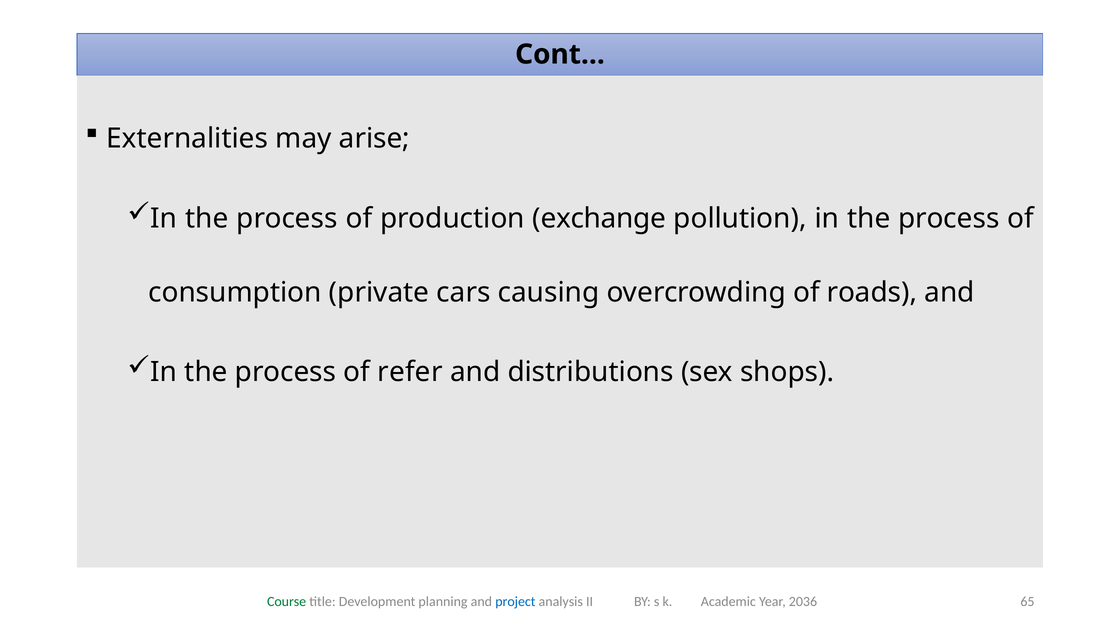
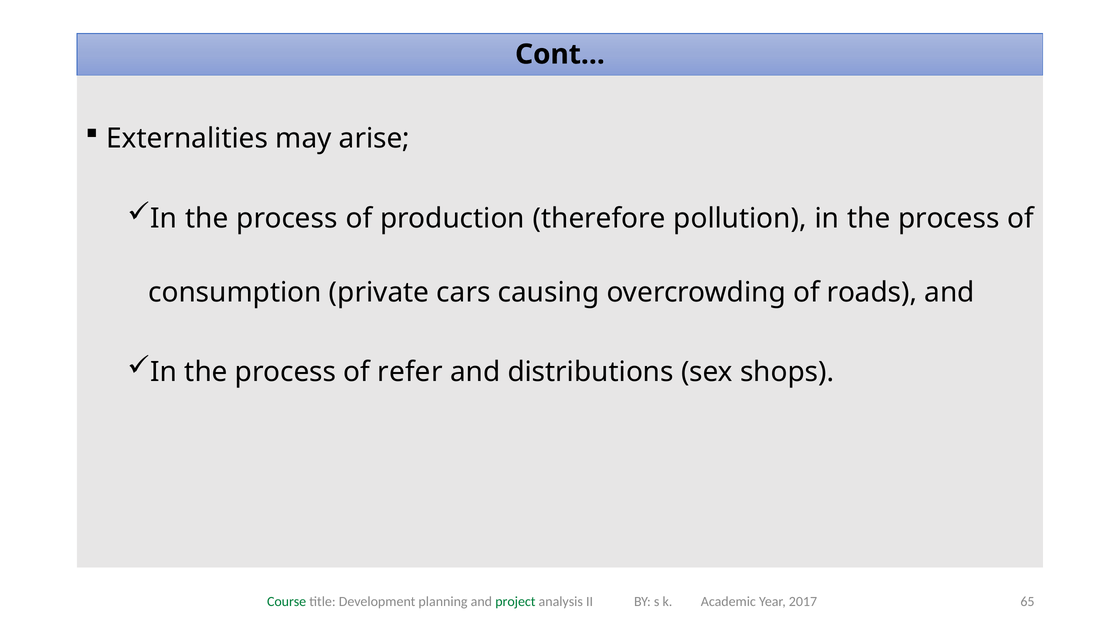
exchange: exchange -> therefore
project colour: blue -> green
2036: 2036 -> 2017
